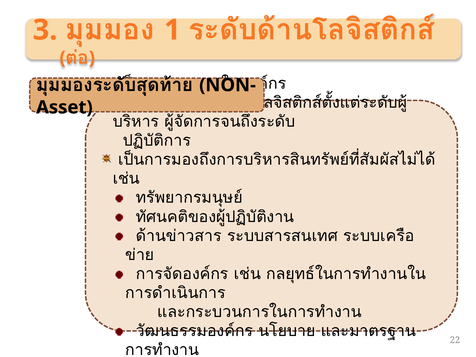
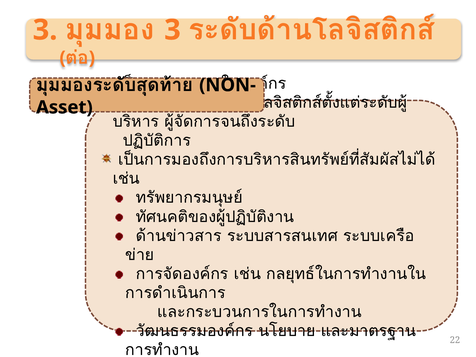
1 at (172, 30): 1 -> 3
